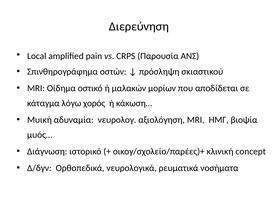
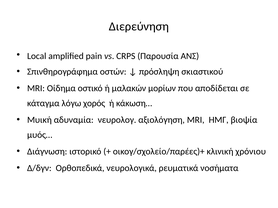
concept: concept -> χρόνιου
